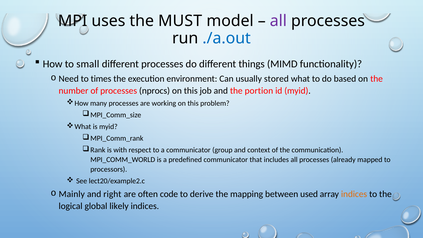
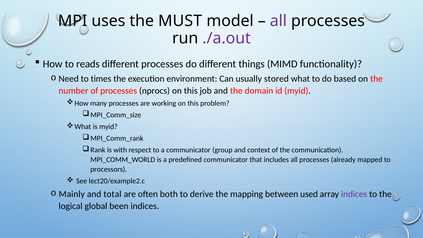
./a.out colour: blue -> purple
small: small -> reads
portion: portion -> domain
right: right -> total
code: code -> both
indices at (354, 194) colour: orange -> purple
likely: likely -> been
